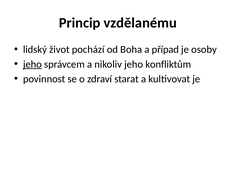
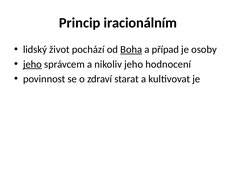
vzdělanému: vzdělanému -> iracionálním
Boha underline: none -> present
konfliktům: konfliktům -> hodnocení
